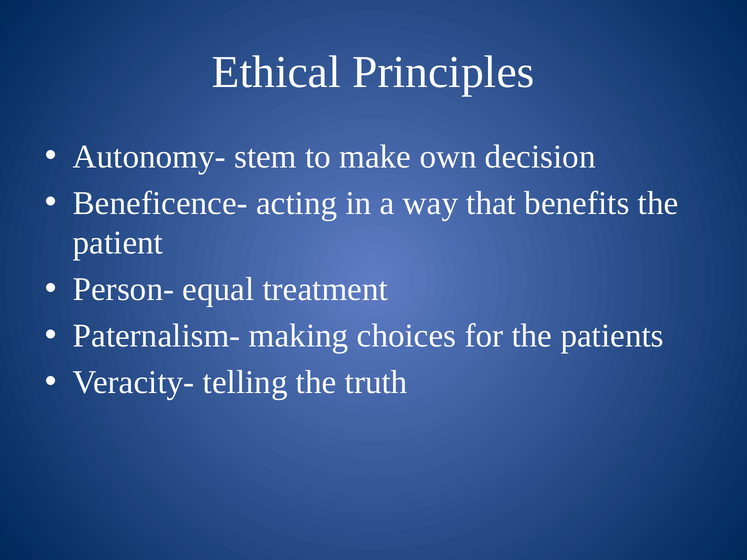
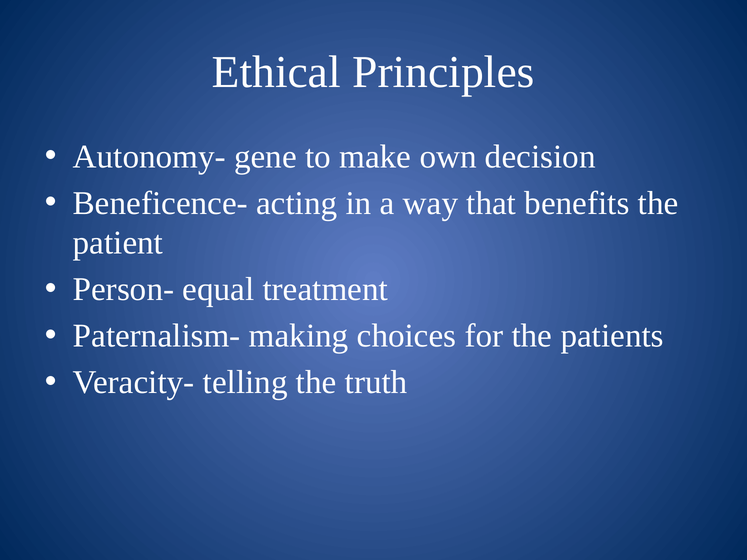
stem: stem -> gene
